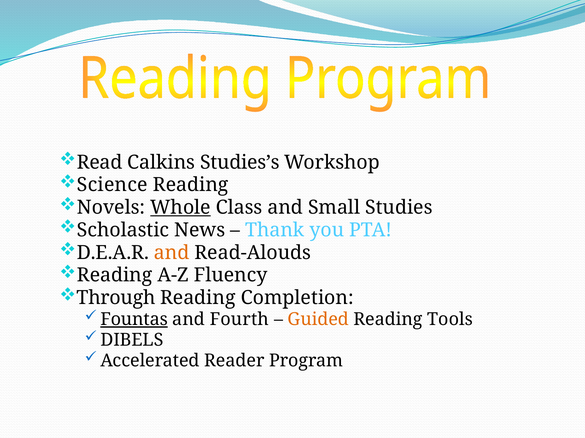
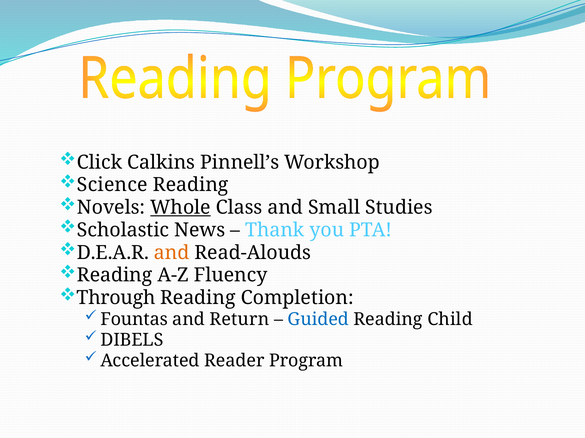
Read: Read -> Click
Studies’s: Studies’s -> Pinnell’s
Fountas underline: present -> none
Fourth: Fourth -> Return
Guided colour: orange -> blue
Tools: Tools -> Child
